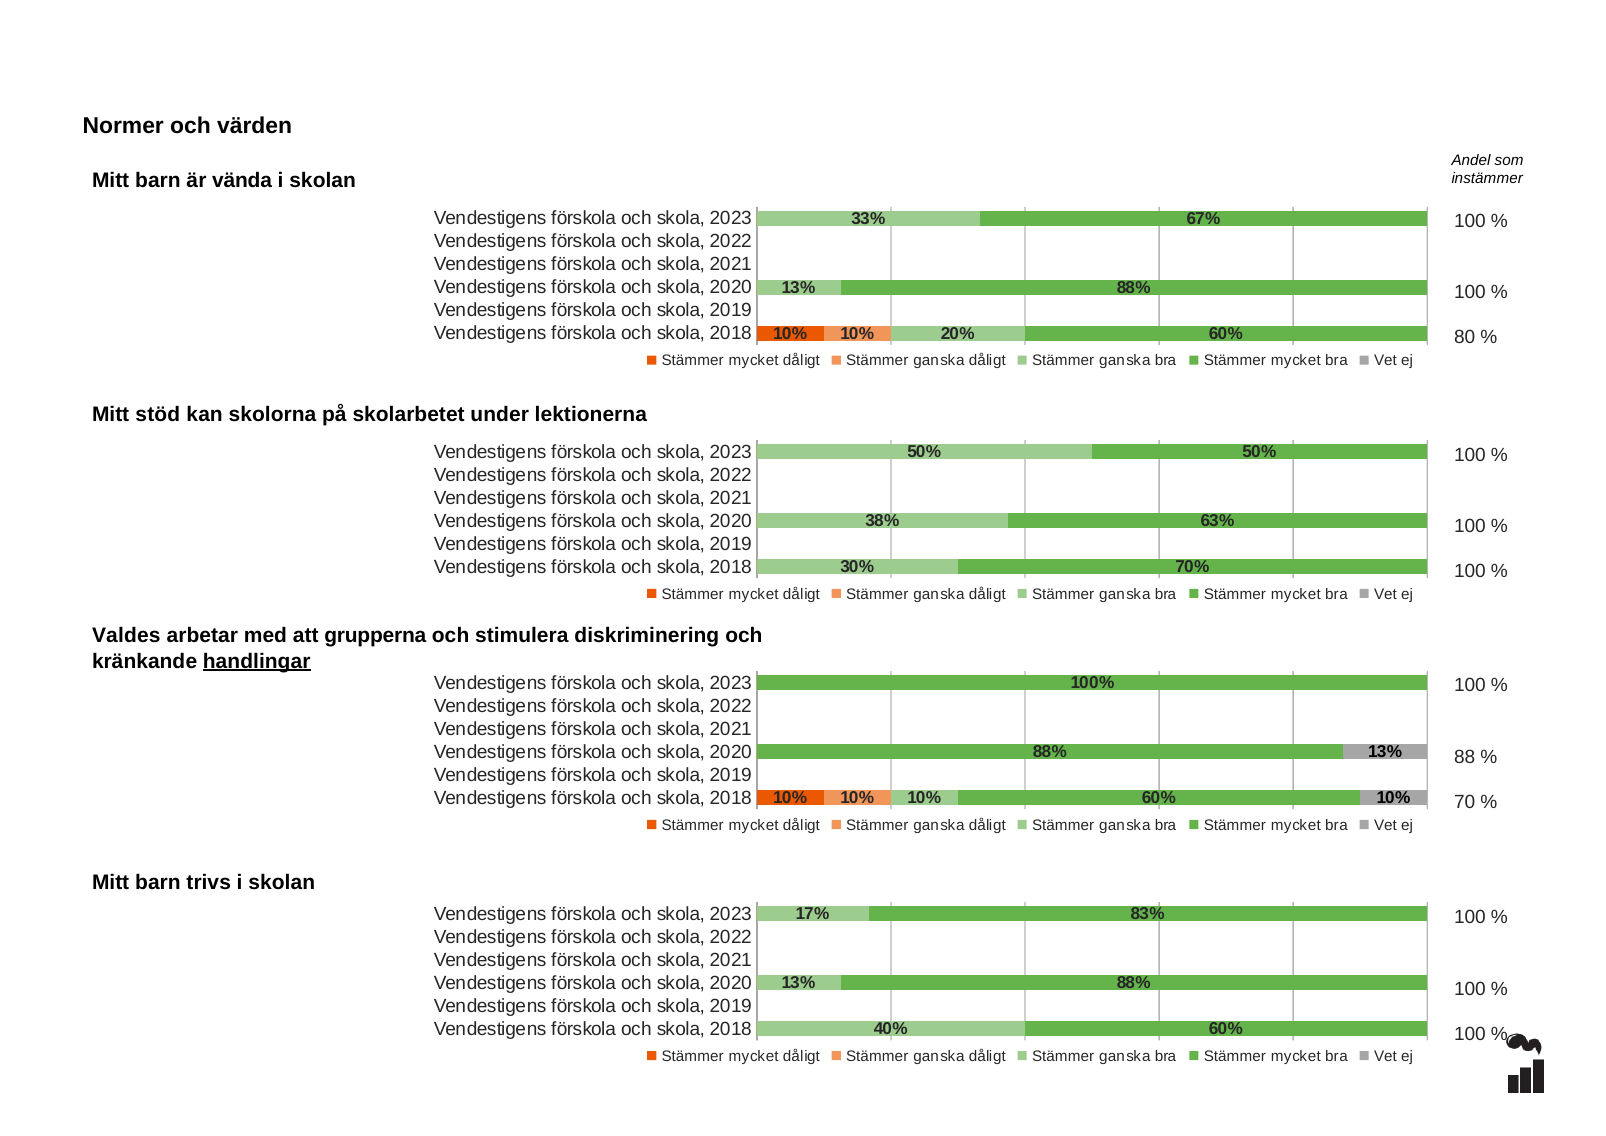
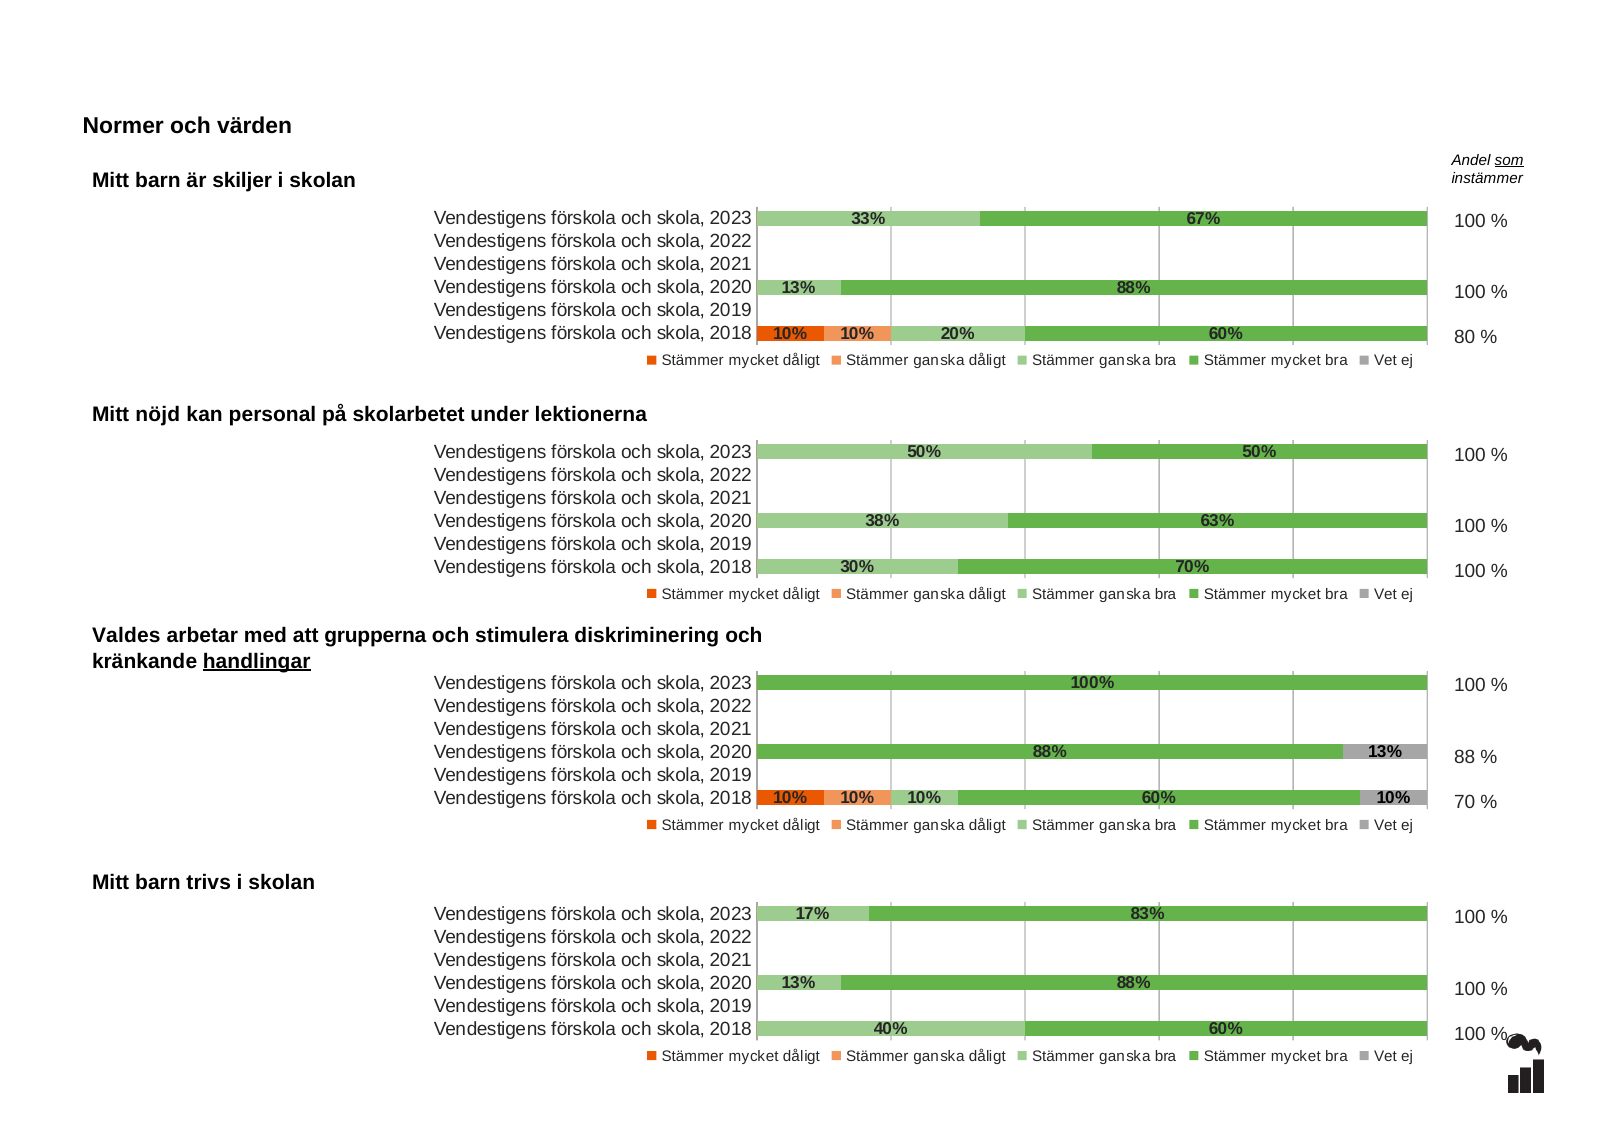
som underline: none -> present
vända: vända -> skiljer
stöd: stöd -> nöjd
skolorna: skolorna -> personal
